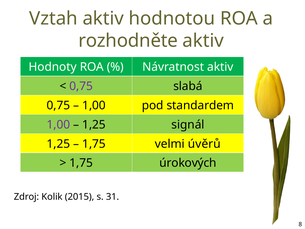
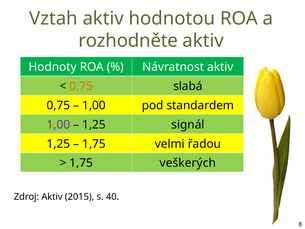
0,75 at (81, 86) colour: purple -> orange
úvěrů: úvěrů -> řadou
úrokových: úrokových -> veškerých
Zdroj Kolik: Kolik -> Aktiv
31: 31 -> 40
